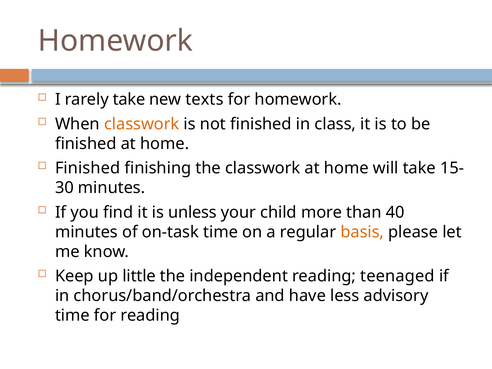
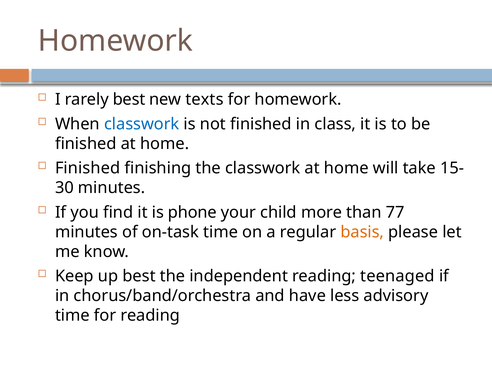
rarely take: take -> best
classwork at (142, 124) colour: orange -> blue
unless: unless -> phone
40: 40 -> 77
up little: little -> best
